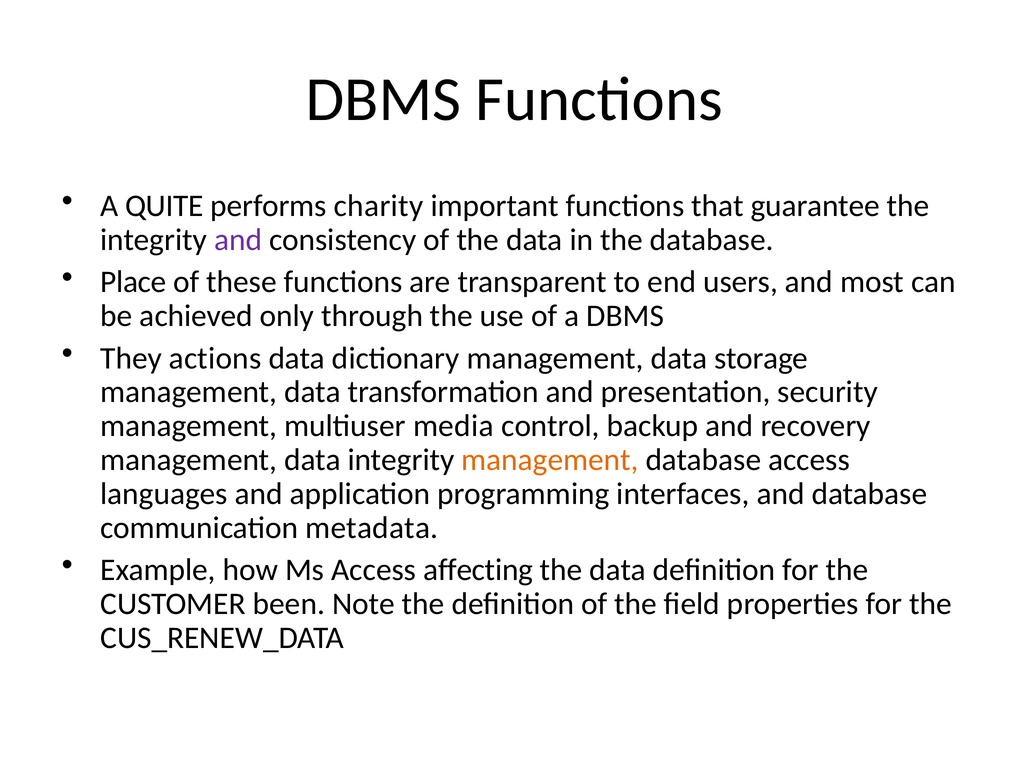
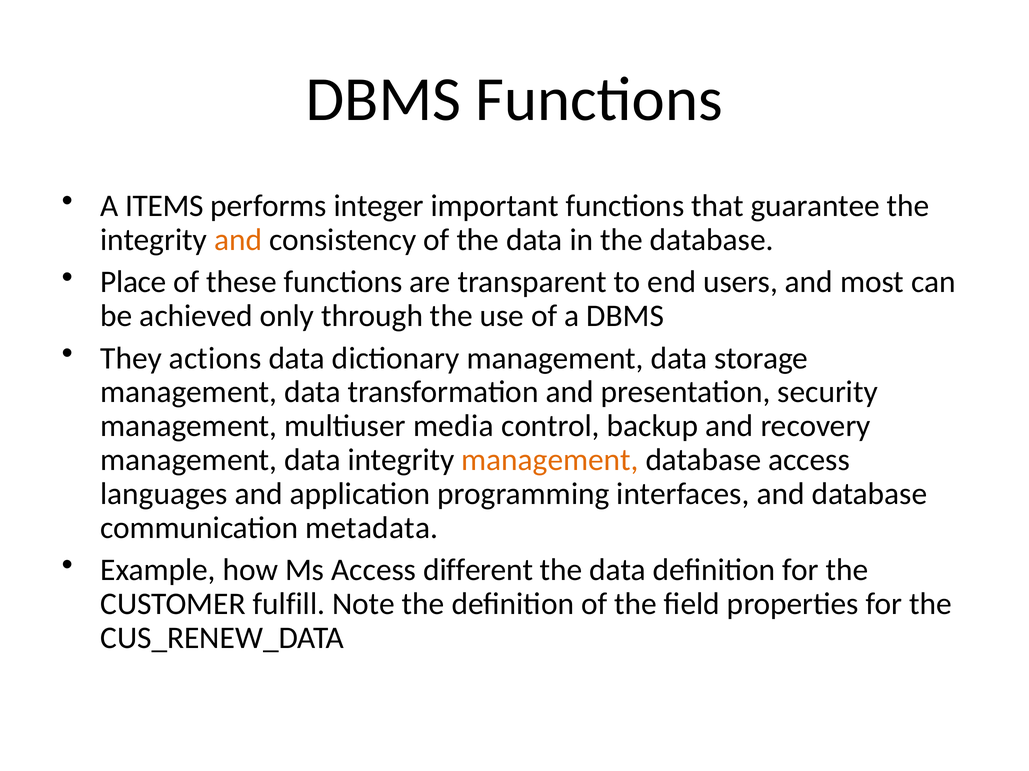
QUITE: QUITE -> ITEMS
charity: charity -> integer
and at (238, 240) colour: purple -> orange
affecting: affecting -> different
been: been -> fulfill
